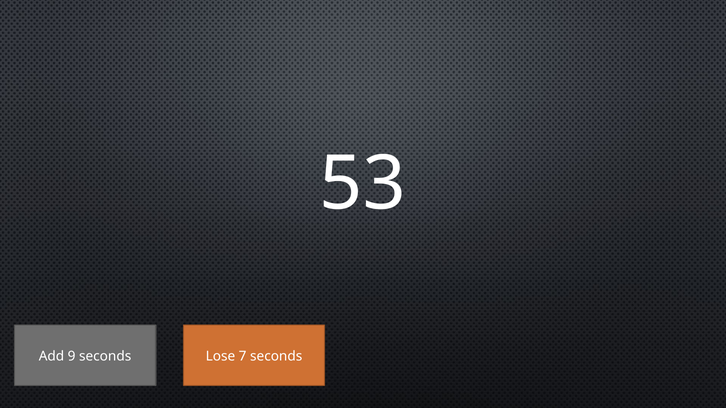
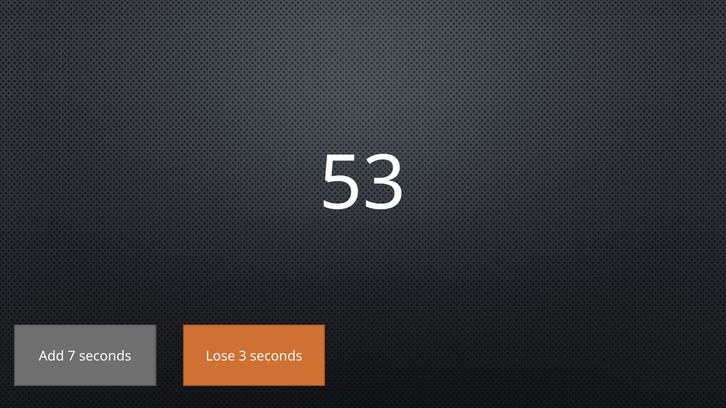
9: 9 -> 7
7: 7 -> 3
